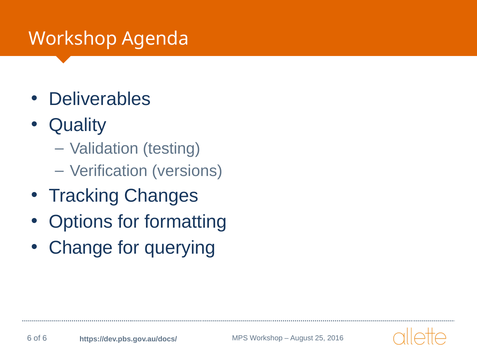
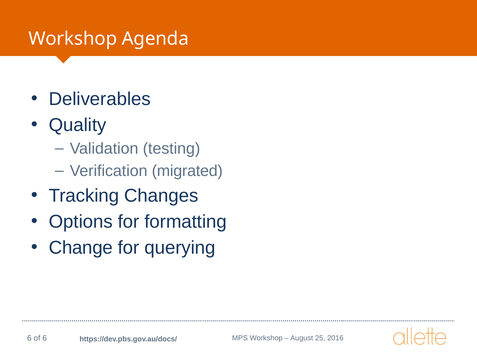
versions: versions -> migrated
